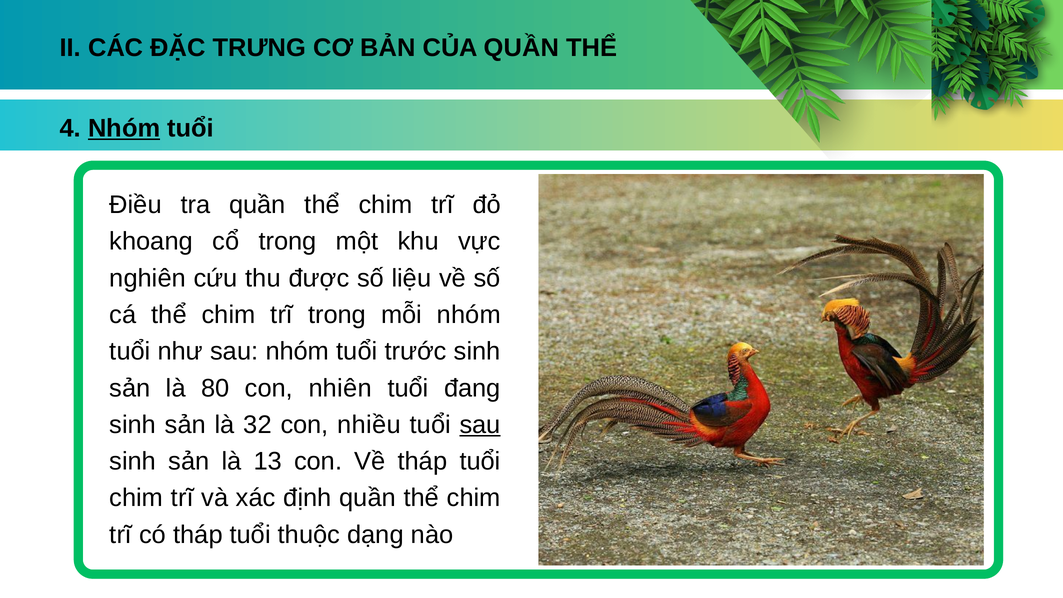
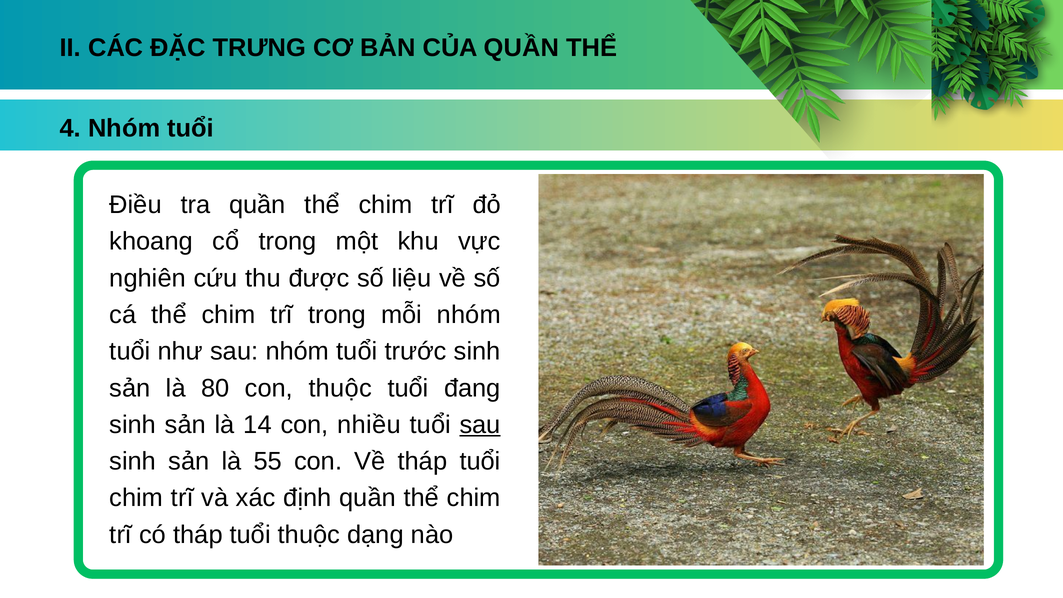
Nhóm at (124, 128) underline: present -> none
con nhiên: nhiên -> thuộc
32: 32 -> 14
13: 13 -> 55
